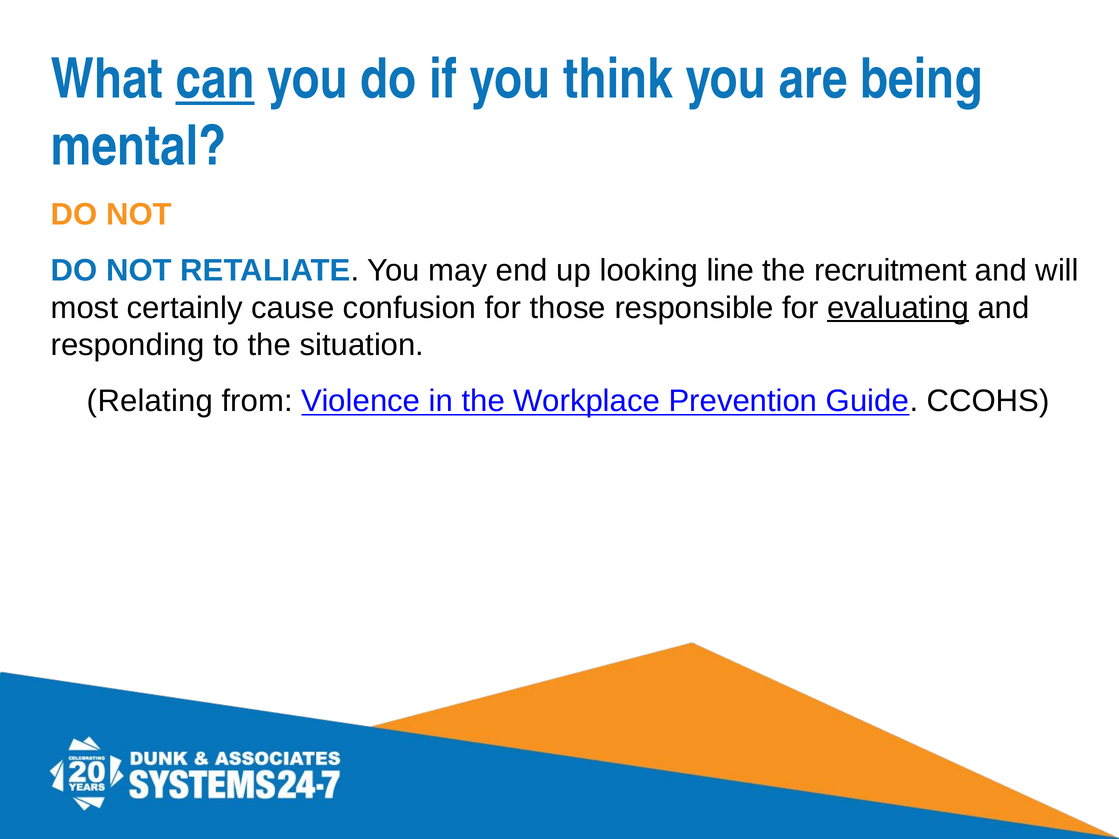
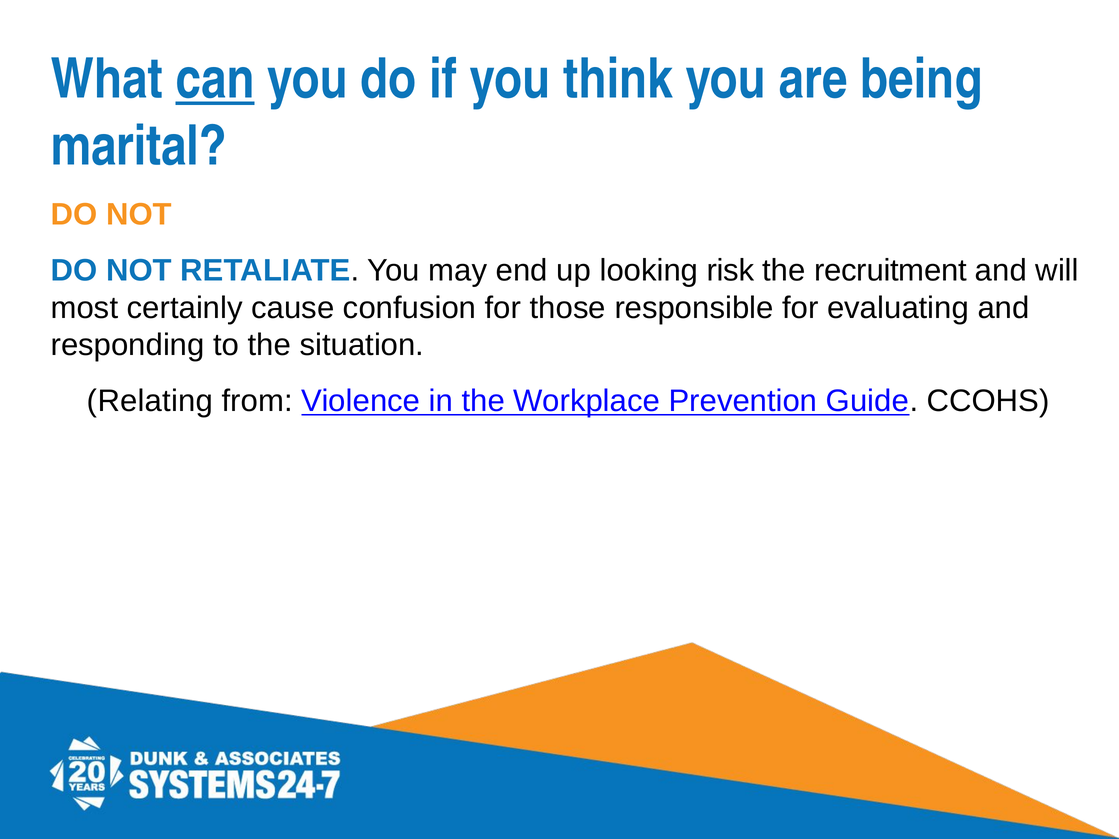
mental: mental -> marital
line: line -> risk
evaluating underline: present -> none
